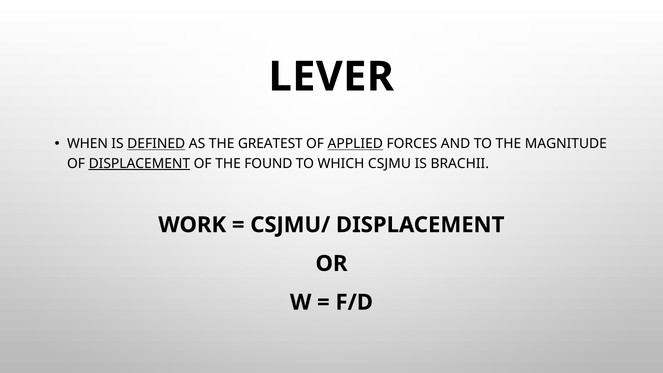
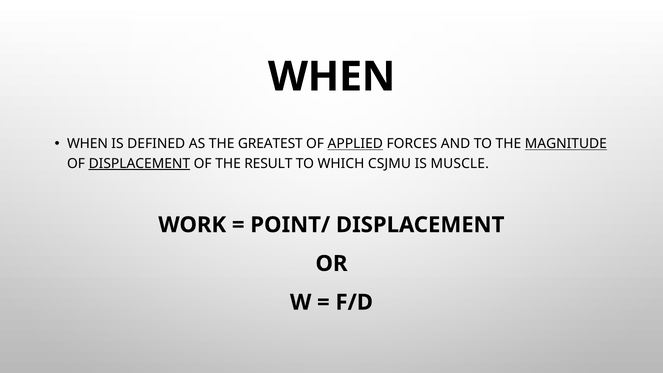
LEVER at (331, 77): LEVER -> WHEN
DEFINED underline: present -> none
MAGNITUDE underline: none -> present
FOUND: FOUND -> RESULT
BRACHII: BRACHII -> MUSCLE
CSJMU/: CSJMU/ -> POINT/
